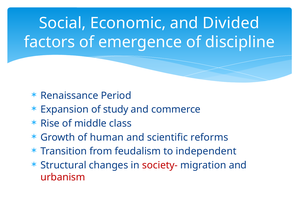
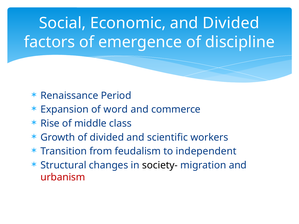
study: study -> word
of human: human -> divided
reforms: reforms -> workers
society- colour: red -> black
